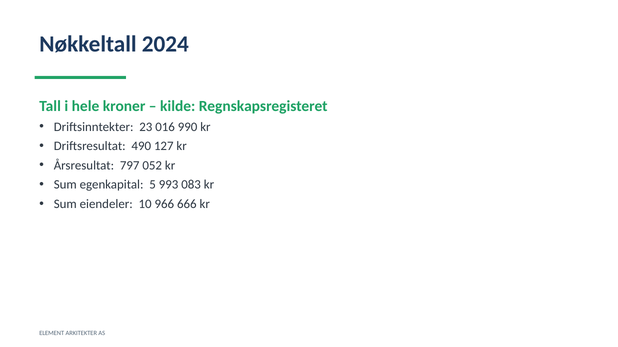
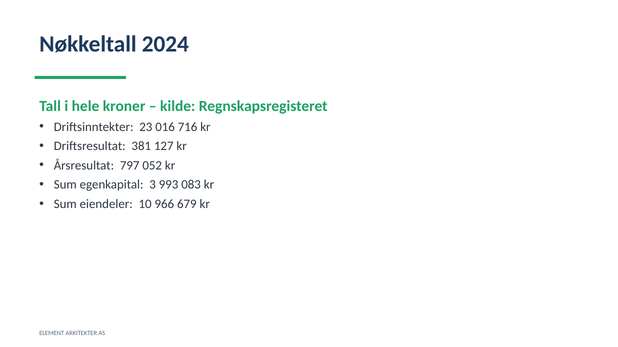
990: 990 -> 716
490: 490 -> 381
5: 5 -> 3
666: 666 -> 679
